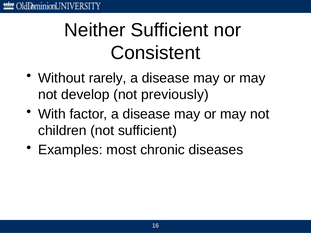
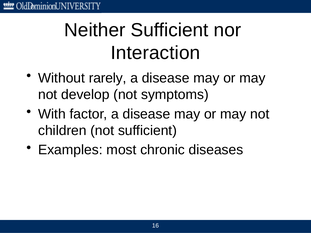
Consistent: Consistent -> Interaction
previously: previously -> symptoms
